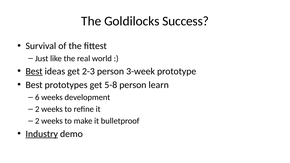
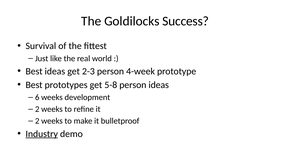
Best at (34, 71) underline: present -> none
3-week: 3-week -> 4-week
person learn: learn -> ideas
